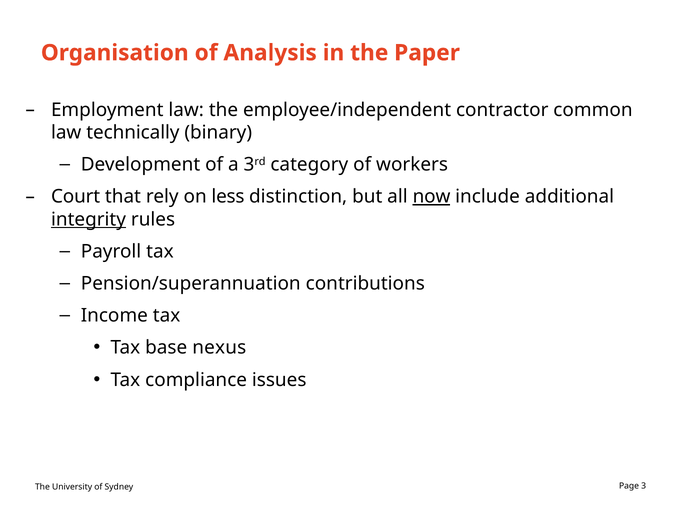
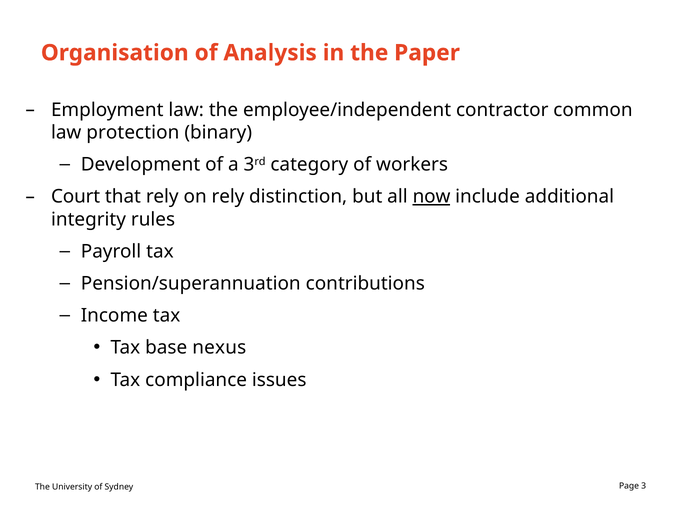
technically: technically -> protection
on less: less -> rely
integrity underline: present -> none
